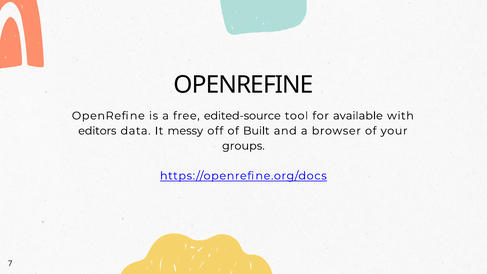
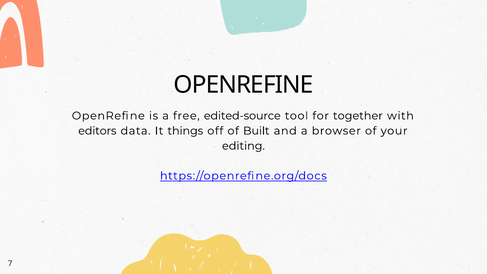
available: available -> together
messy: messy -> things
groups: groups -> editing
